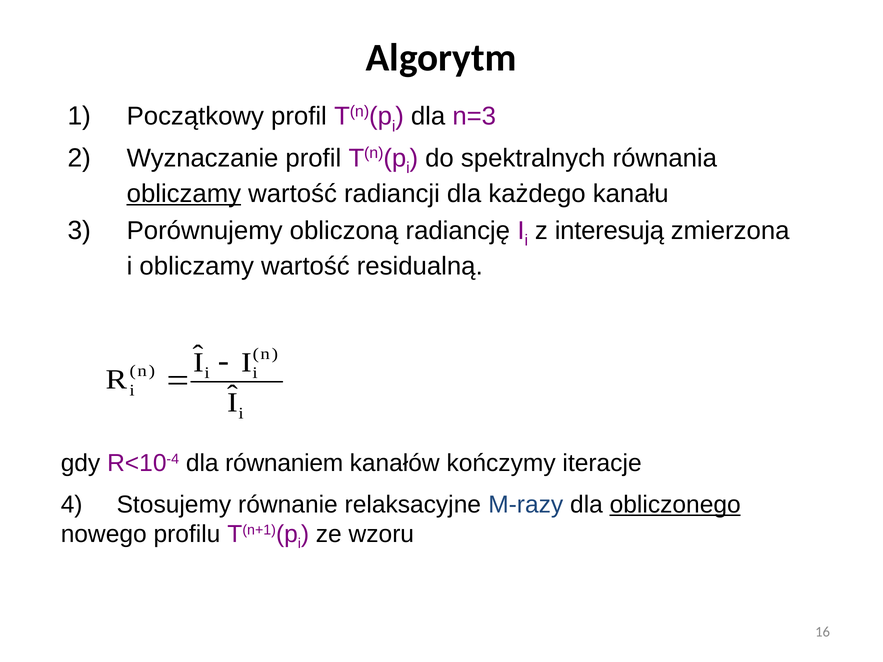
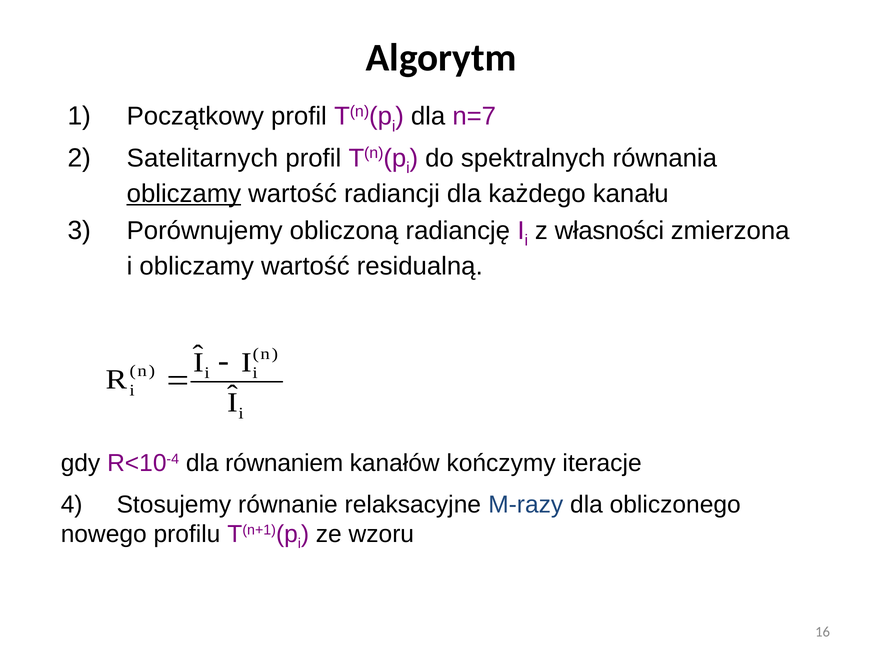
n=3: n=3 -> n=7
Wyznaczanie: Wyznaczanie -> Satelitarnych
interesują: interesują -> własności
obliczonego underline: present -> none
